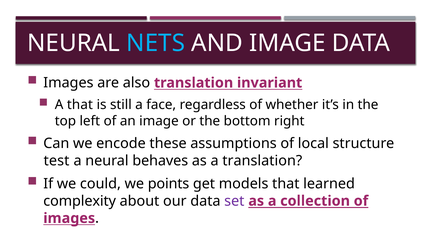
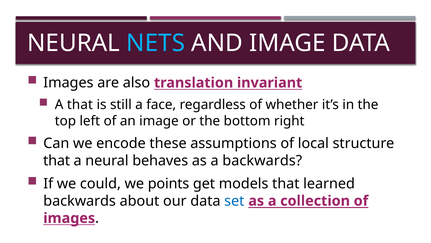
test at (56, 160): test -> that
a translation: translation -> backwards
complexity at (80, 200): complexity -> backwards
set colour: purple -> blue
